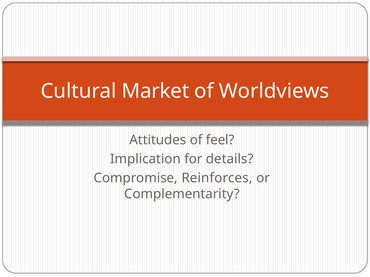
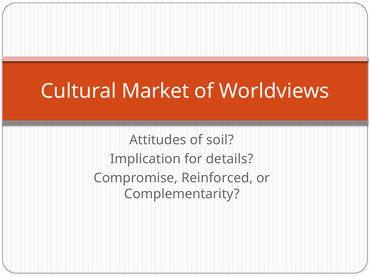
feel: feel -> soil
Reinforces: Reinforces -> Reinforced
